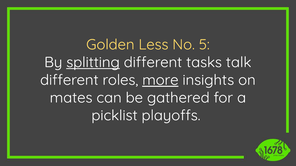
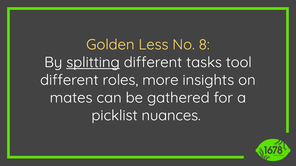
5: 5 -> 8
talk: talk -> tool
more underline: present -> none
playoffs: playoffs -> nuances
